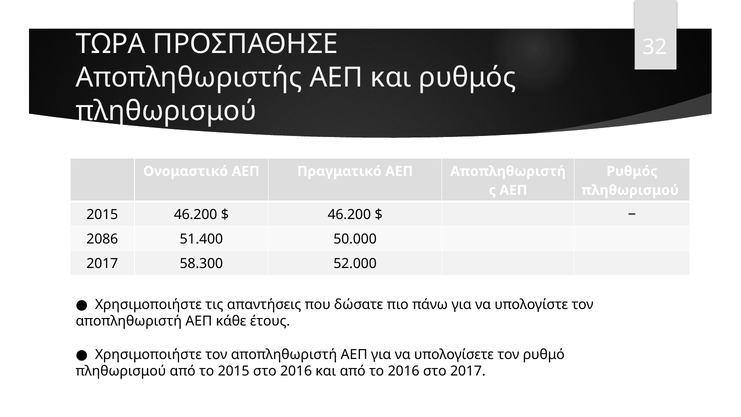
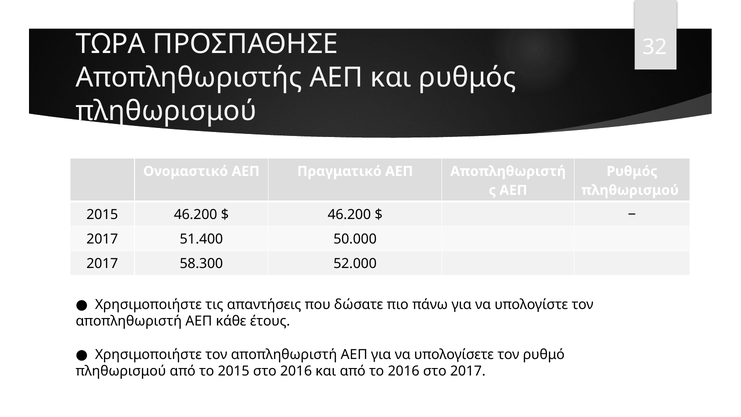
2086 at (102, 239): 2086 -> 2017
